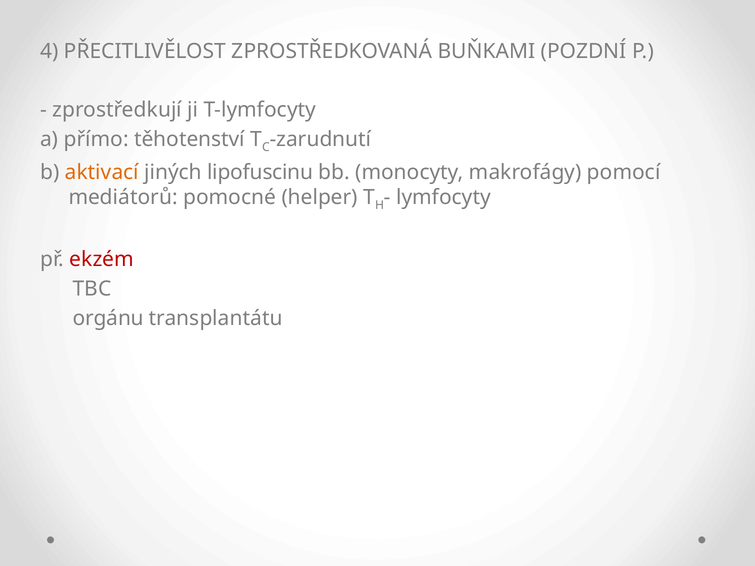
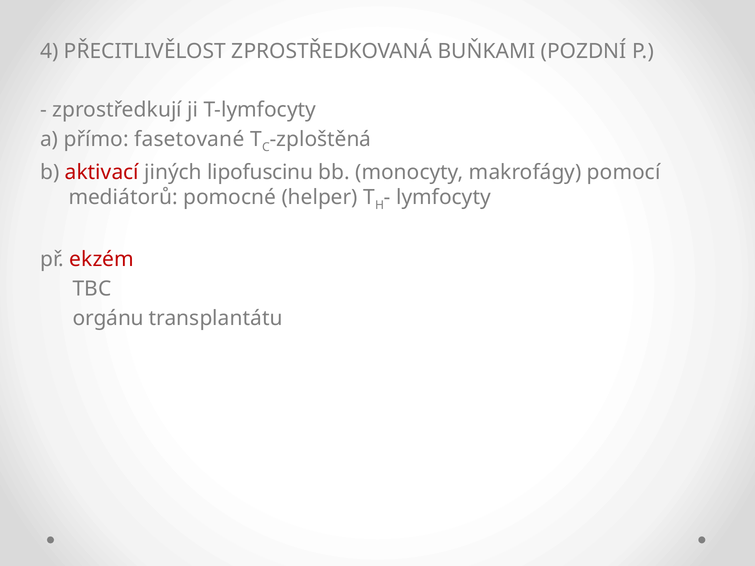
těhotenství: těhotenství -> fasetované
zarudnutí: zarudnutí -> zploštěná
aktivací colour: orange -> red
